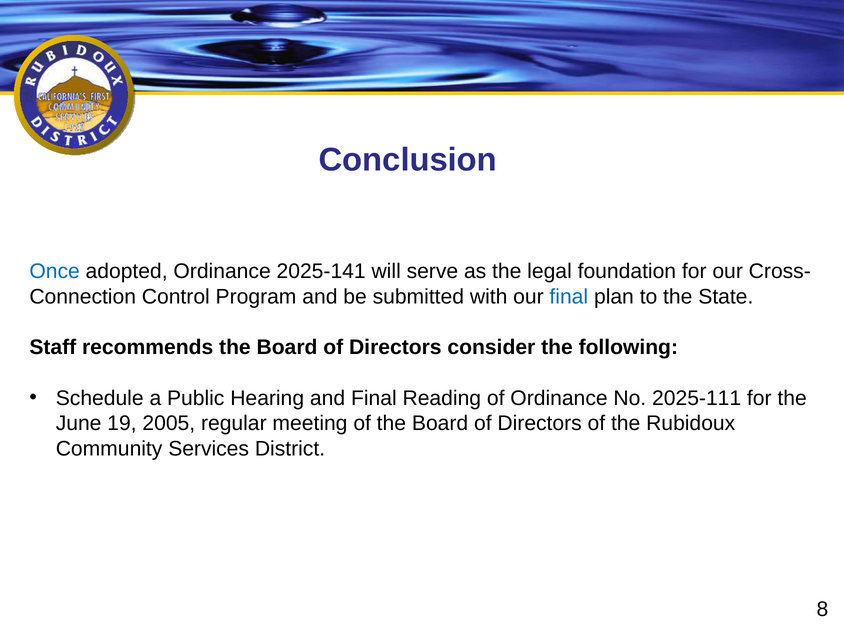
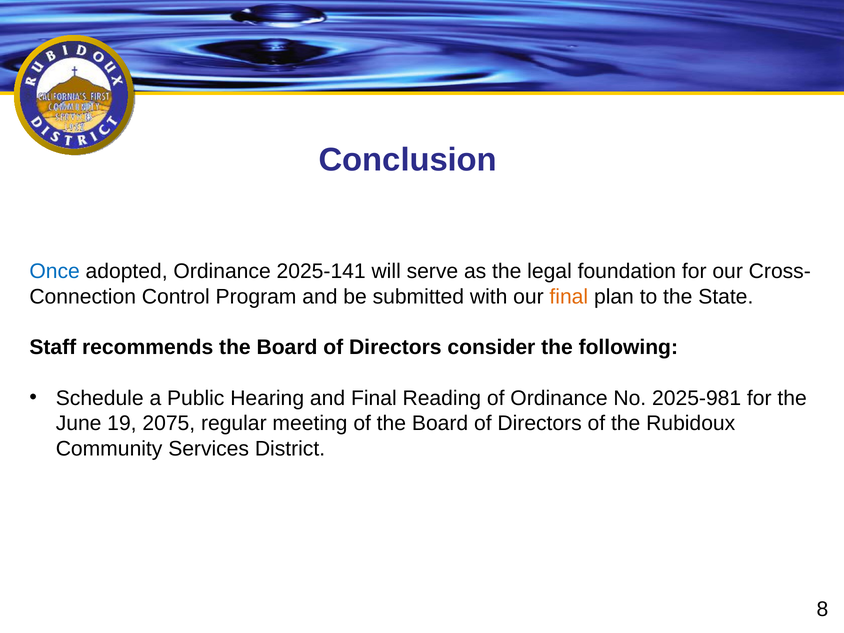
final at (569, 297) colour: blue -> orange
2025-111: 2025-111 -> 2025-981
2005: 2005 -> 2075
